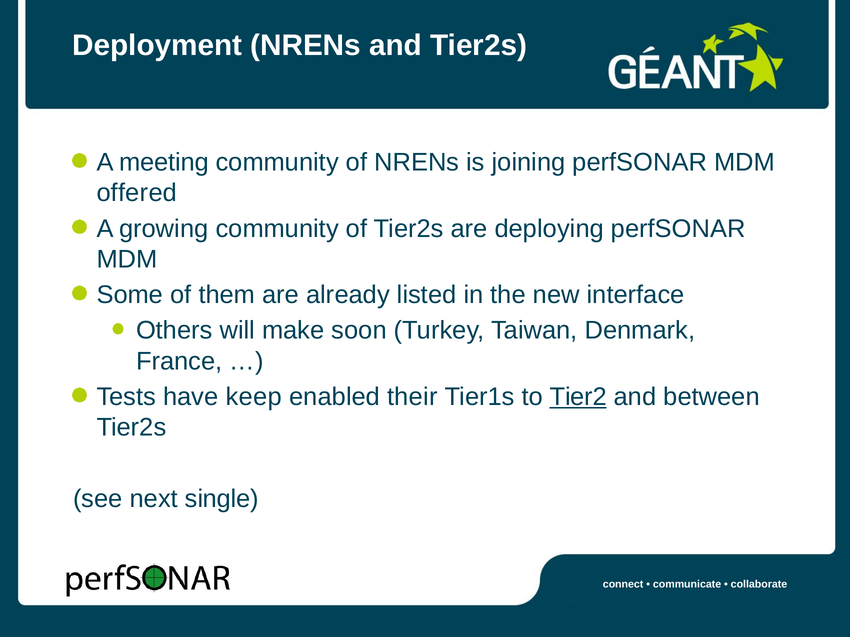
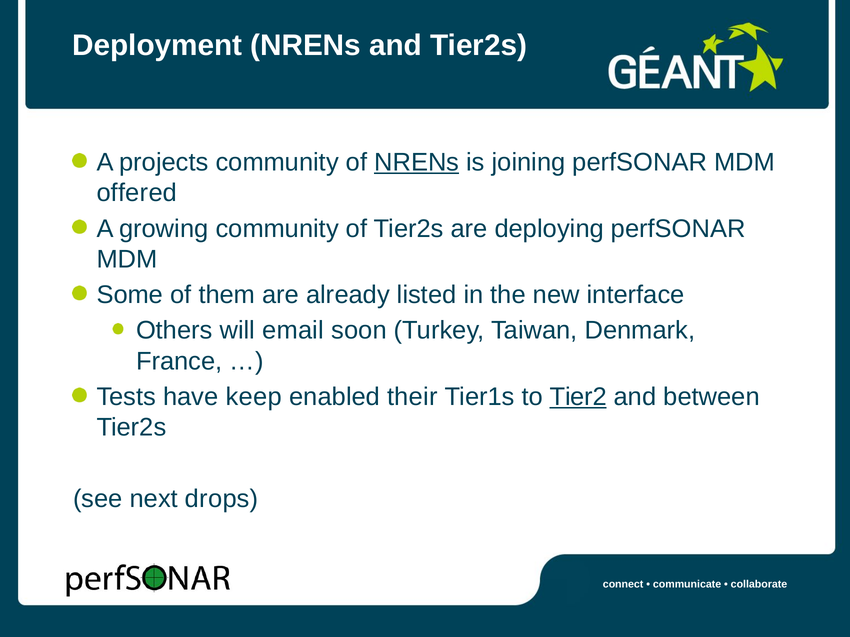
meeting: meeting -> projects
NRENs at (417, 162) underline: none -> present
make: make -> email
single: single -> drops
